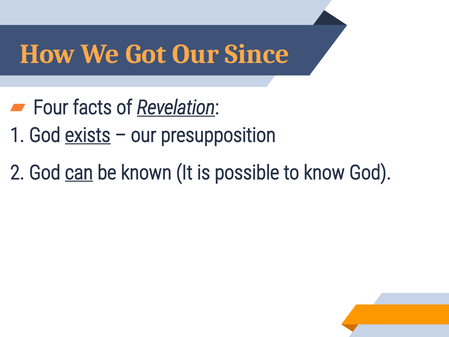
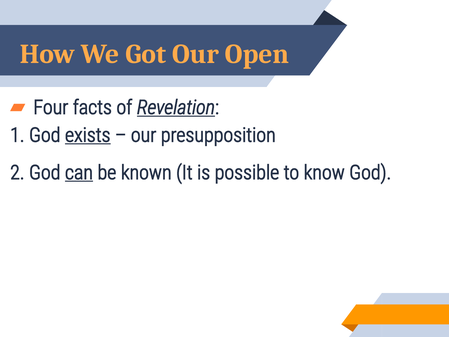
Since: Since -> Open
